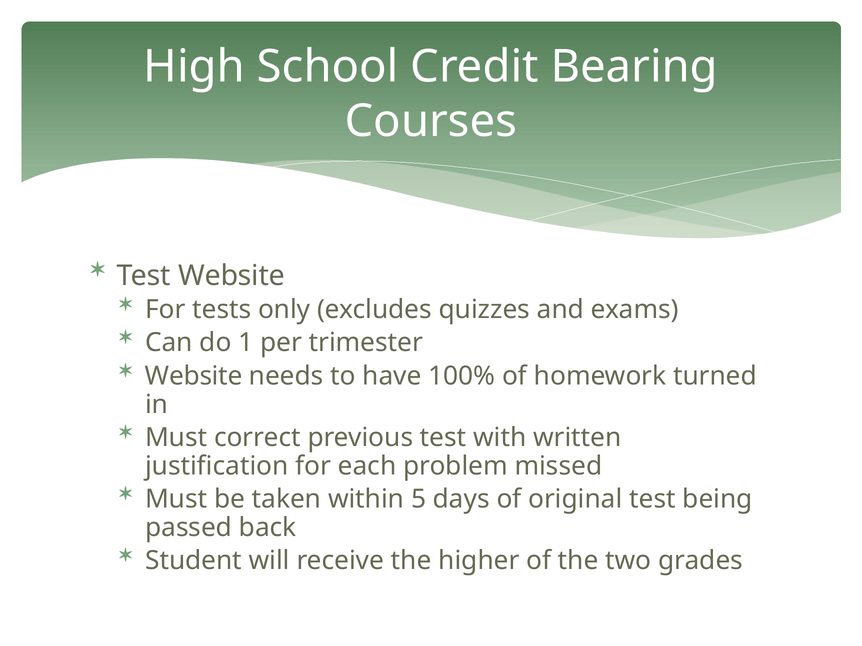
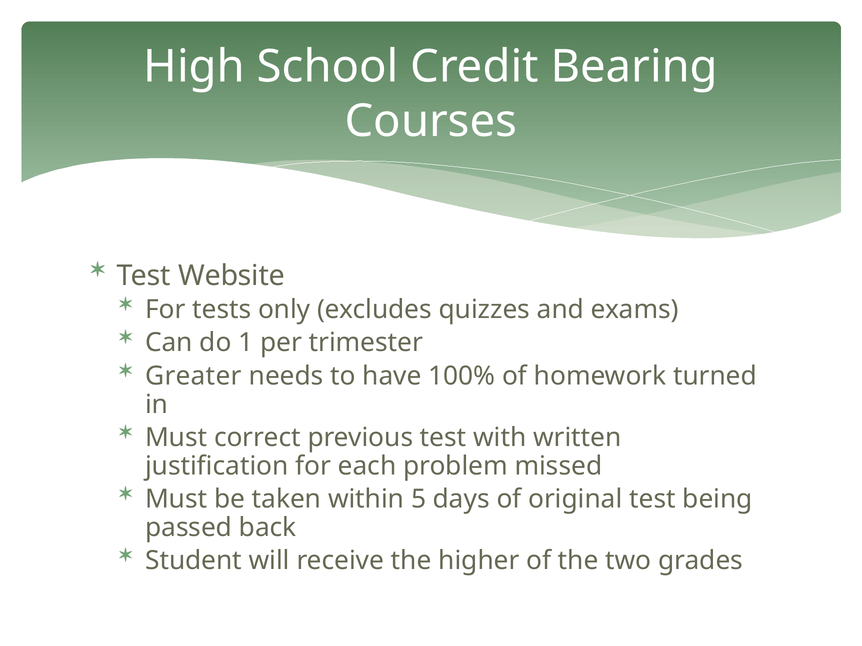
Website at (194, 376): Website -> Greater
